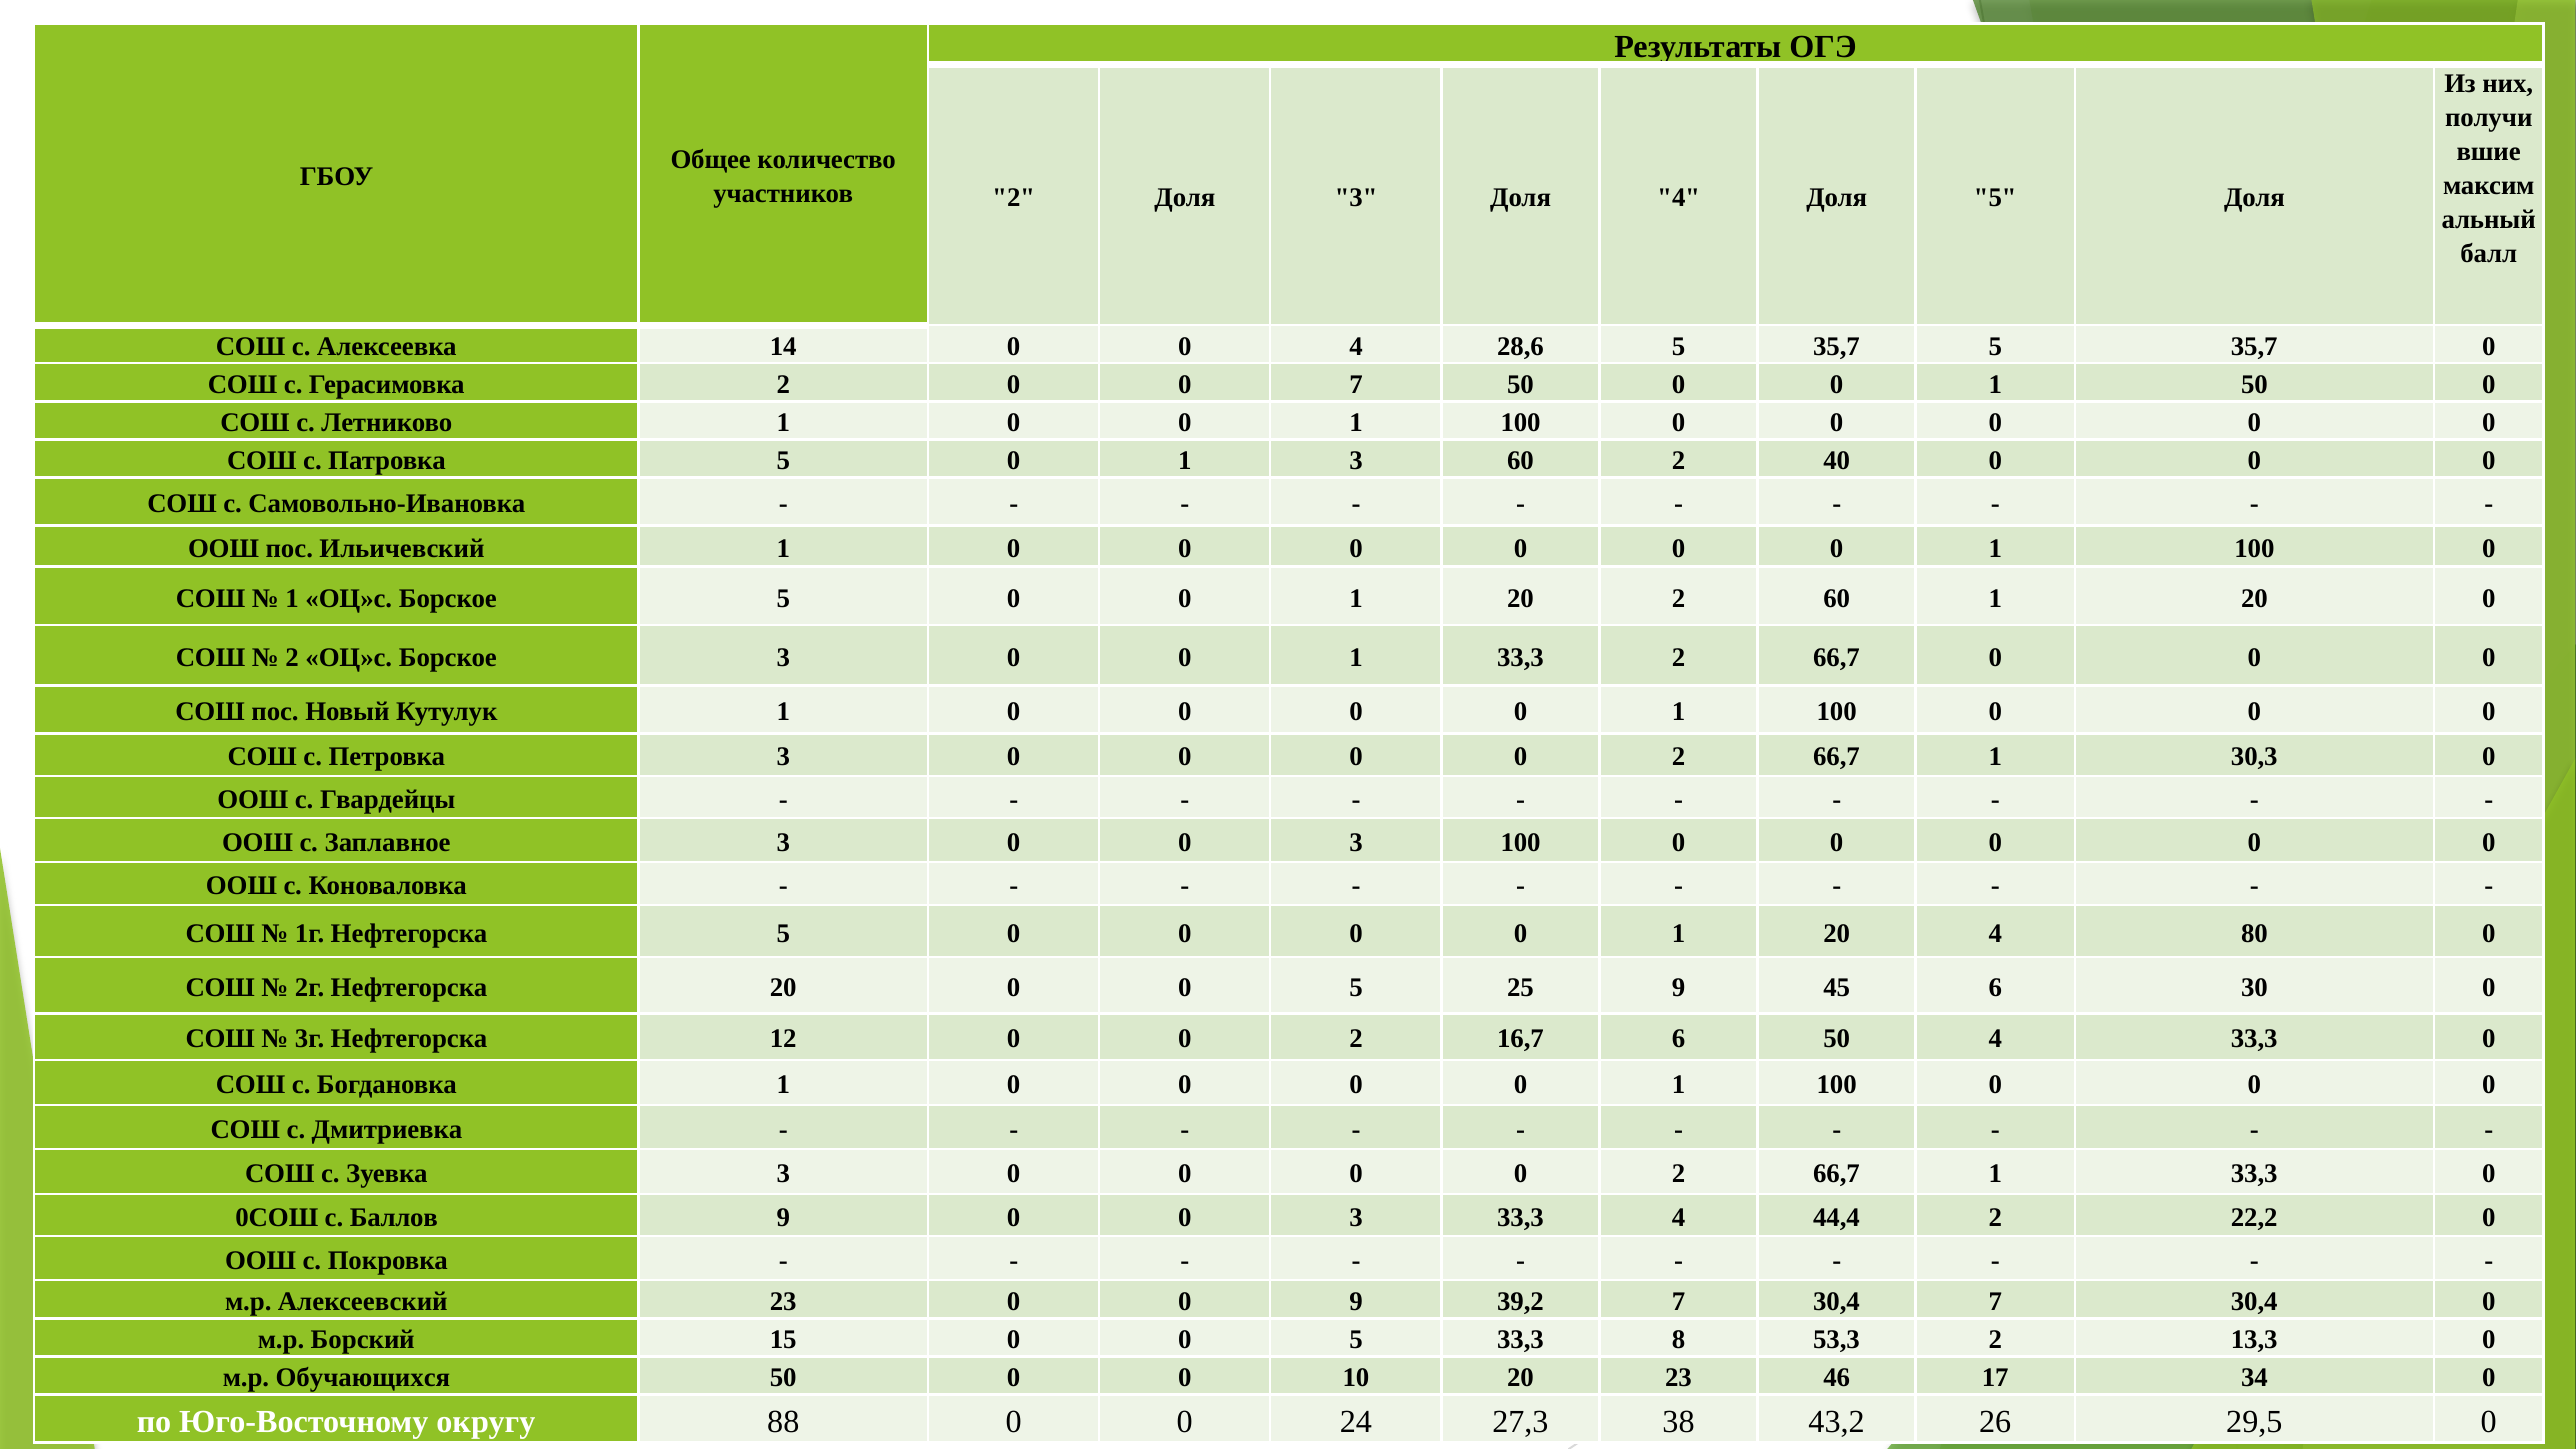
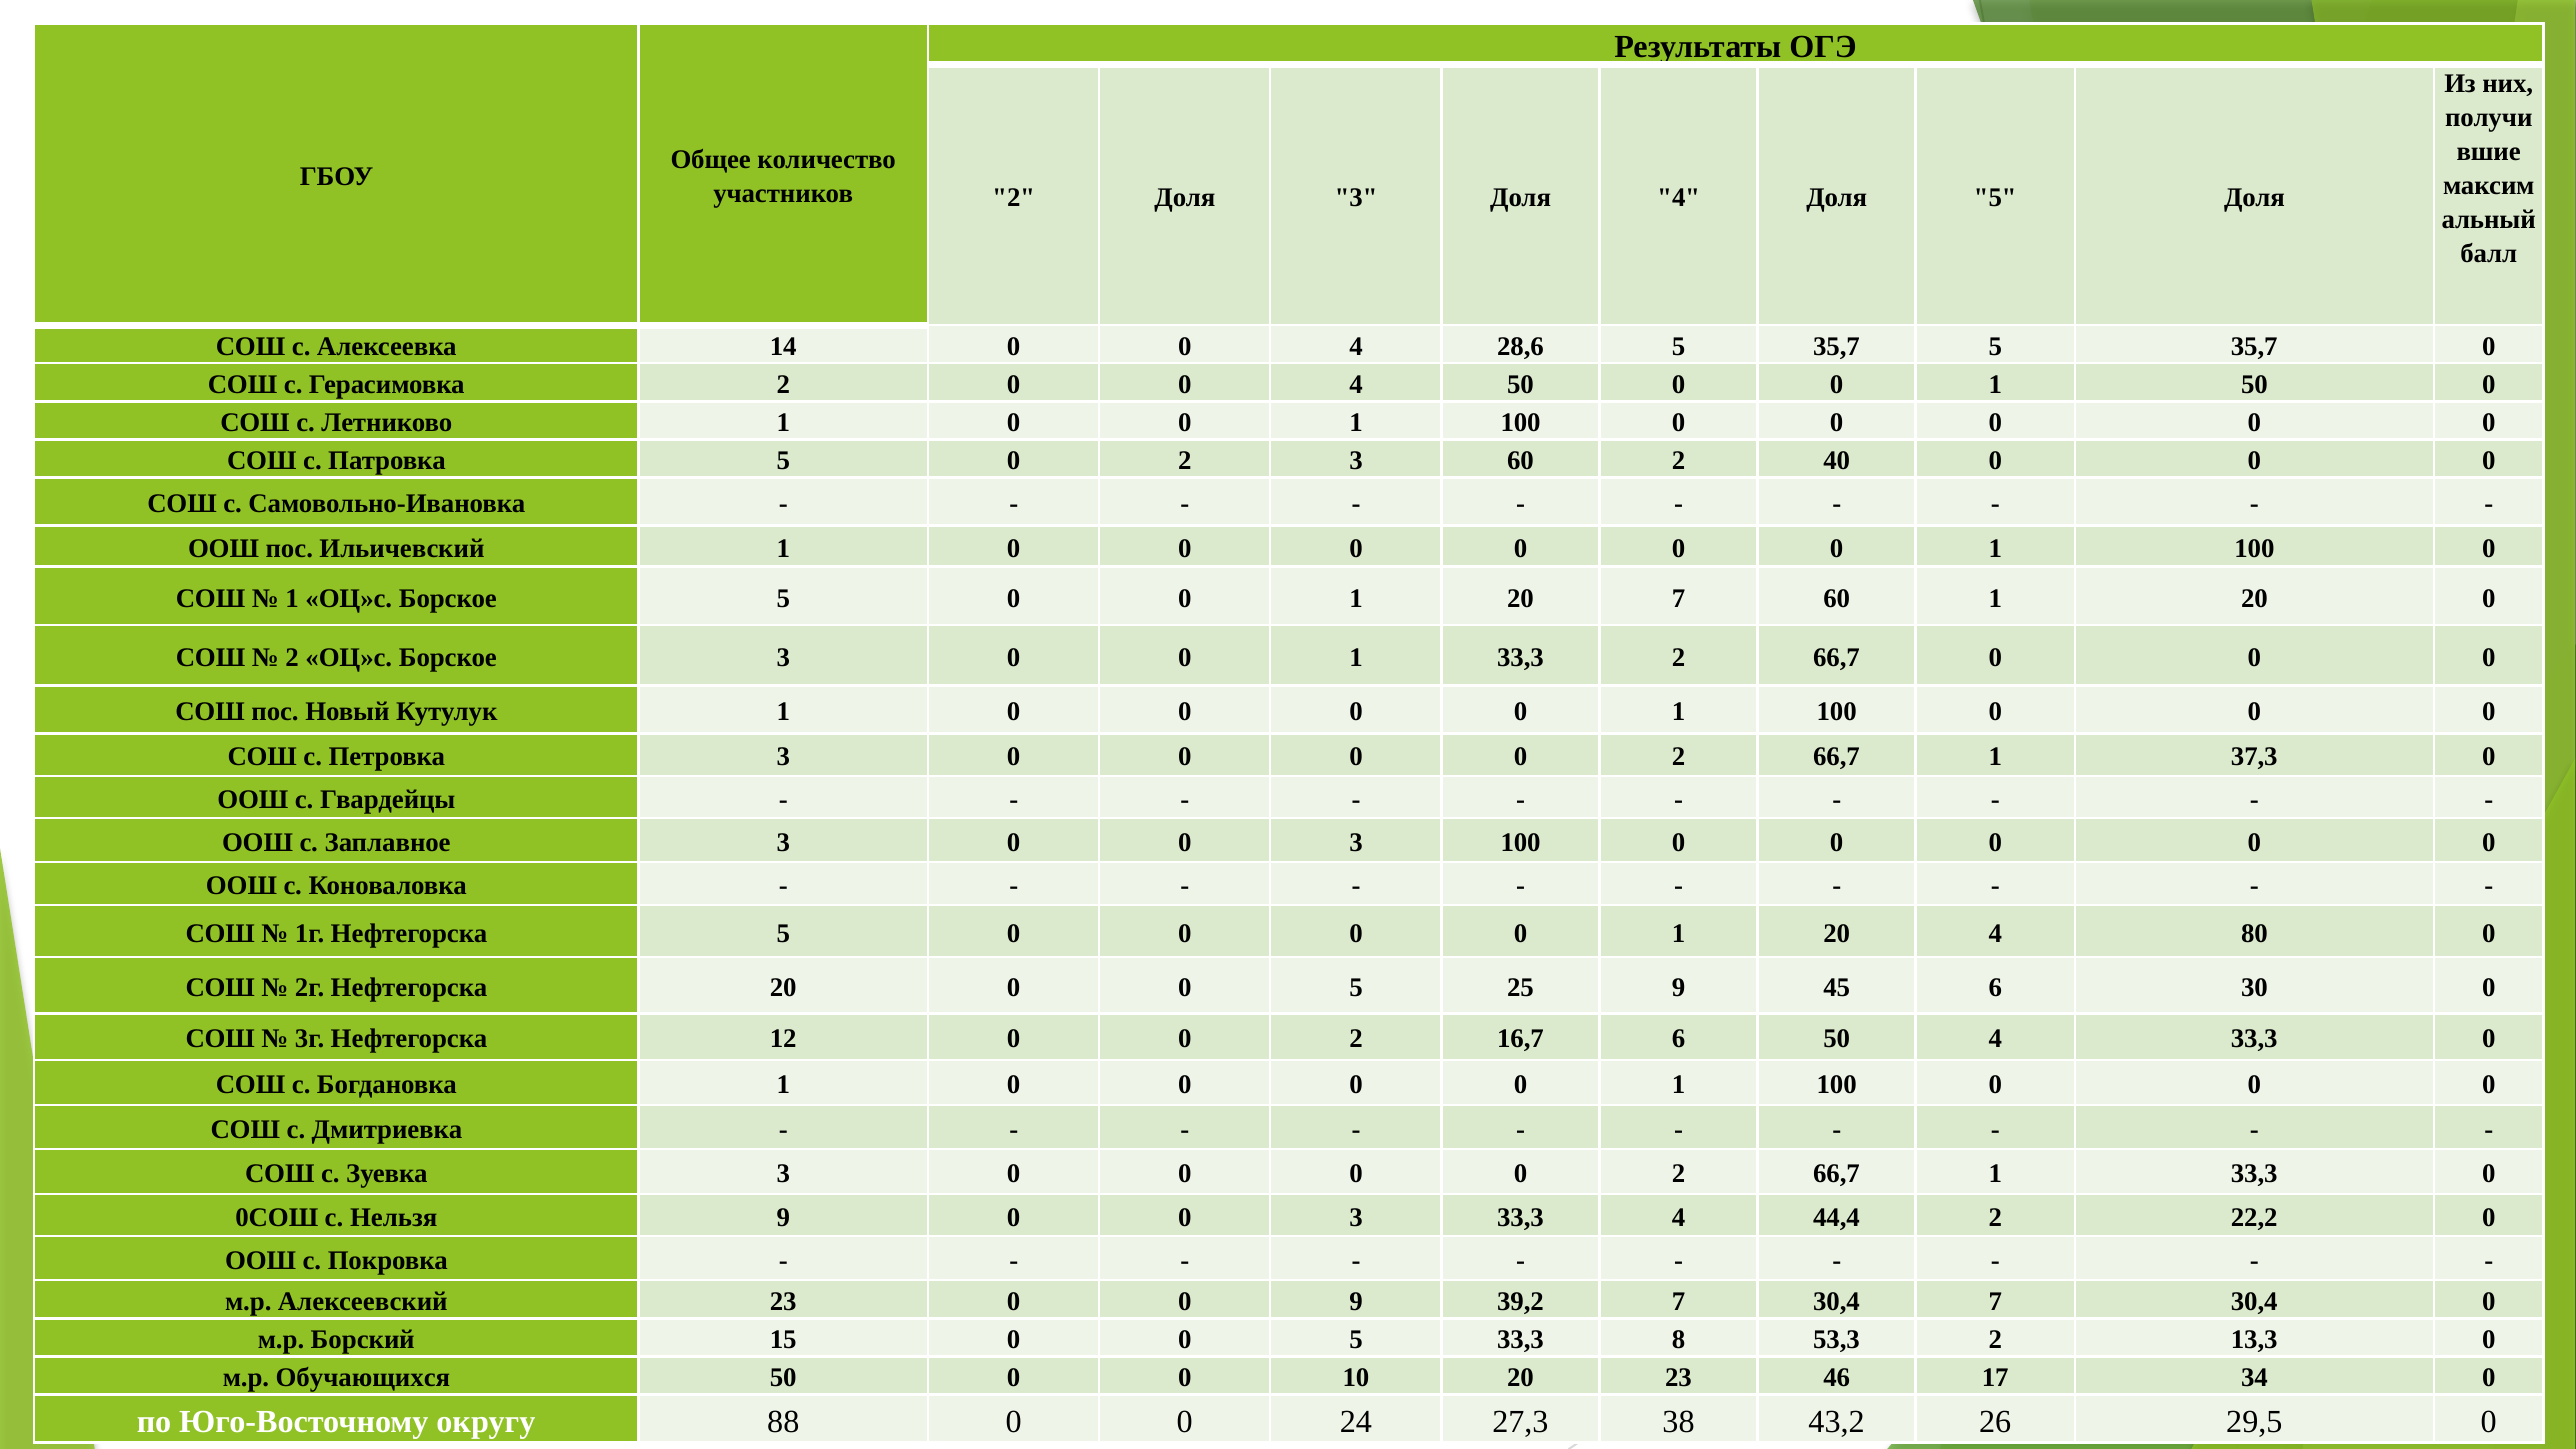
2 0 0 7: 7 -> 4
5 0 1: 1 -> 2
20 2: 2 -> 7
30,3: 30,3 -> 37,3
Баллов: Баллов -> Нельзя
